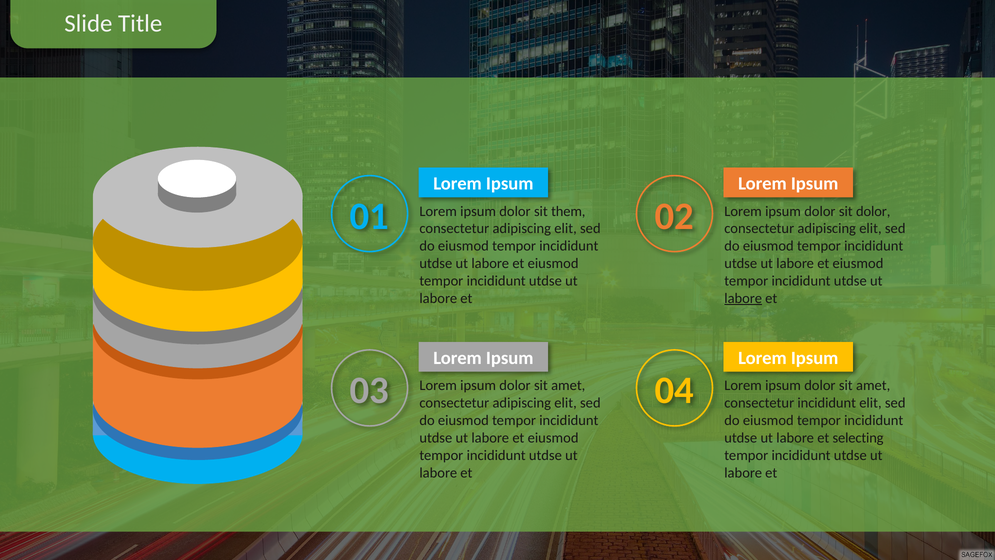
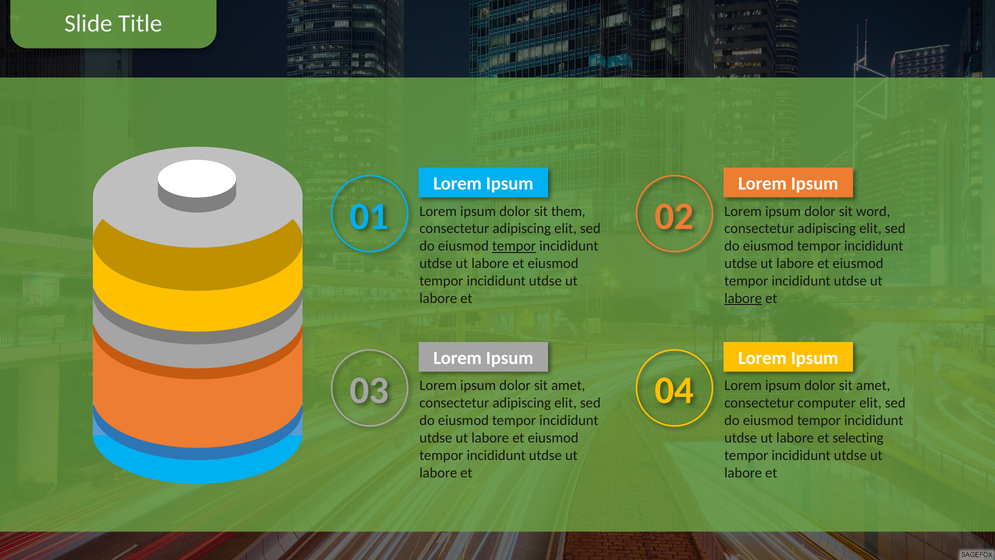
sit dolor: dolor -> word
tempor at (514, 246) underline: none -> present
consectetur incididunt: incididunt -> computer
